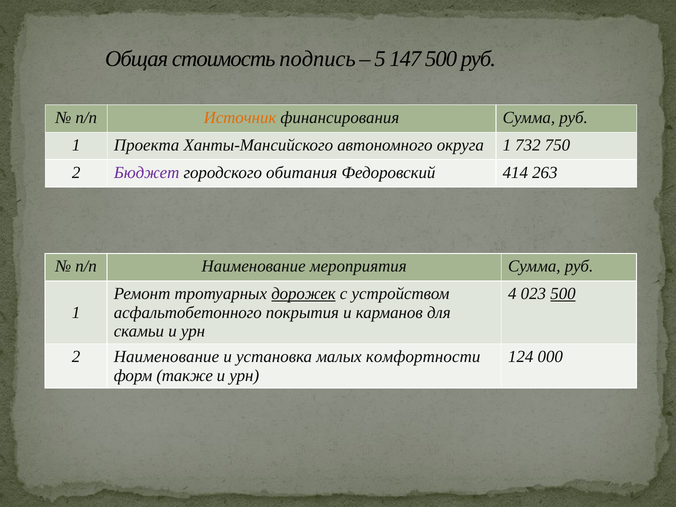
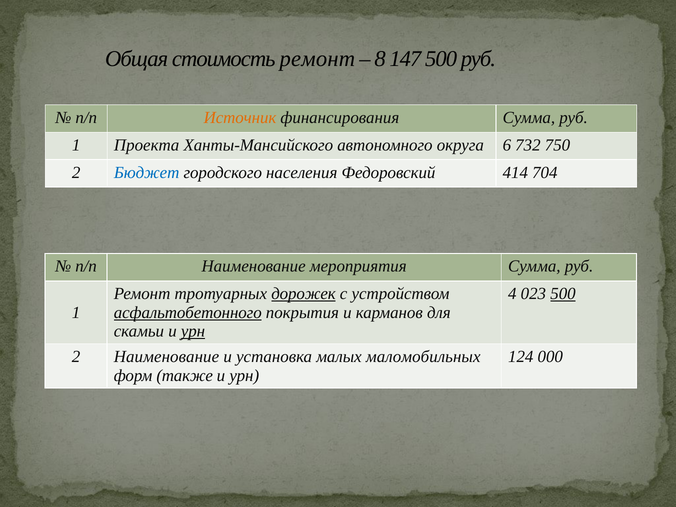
стоимость подпись: подпись -> ремонт
5: 5 -> 8
округа 1: 1 -> 6
Бюджет colour: purple -> blue
обитания: обитания -> населения
263: 263 -> 704
асфальтобетонного underline: none -> present
урн at (193, 331) underline: none -> present
комфортности: комфортности -> маломобильных
